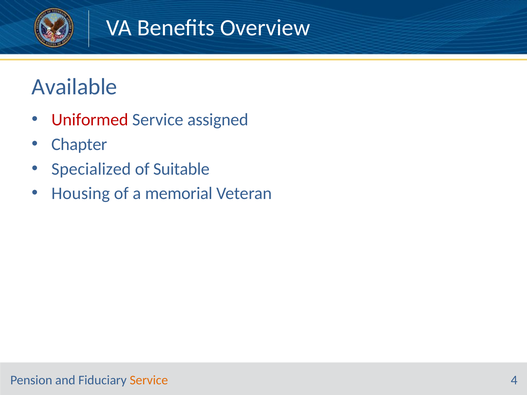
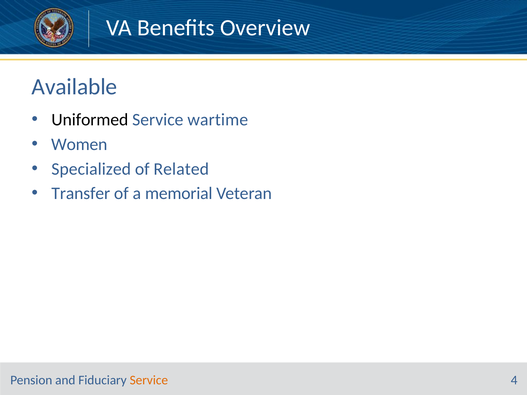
Uniformed colour: red -> black
assigned: assigned -> wartime
Chapter: Chapter -> Women
Suitable: Suitable -> Related
Housing: Housing -> Transfer
